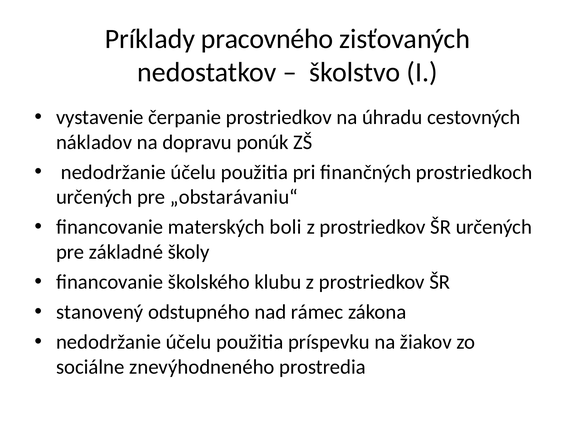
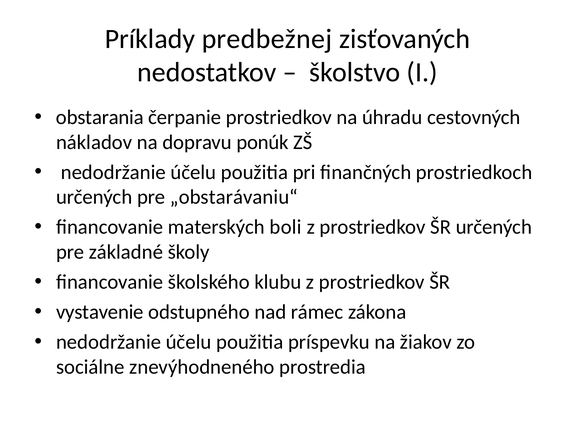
pracovného: pracovného -> predbežnej
vystavenie: vystavenie -> obstarania
stanovený: stanovený -> vystavenie
